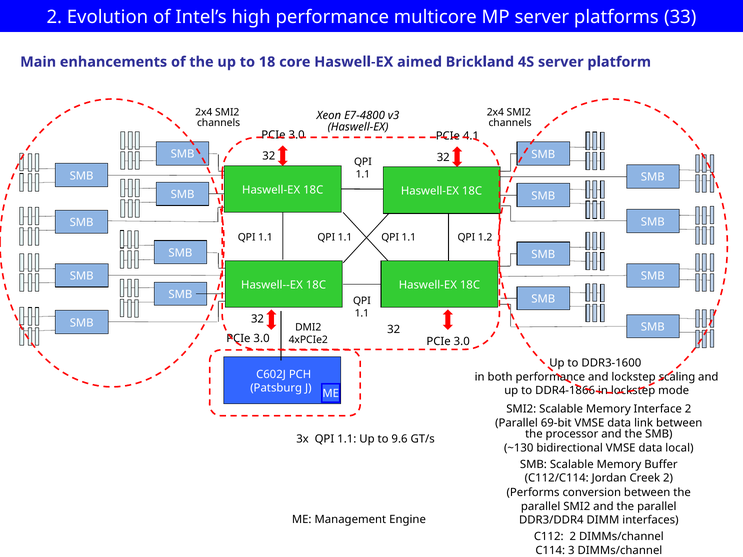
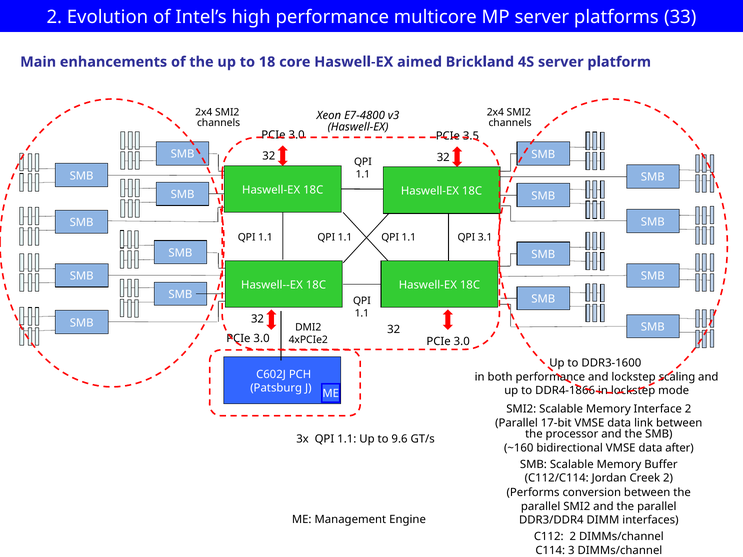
4.1: 4.1 -> 3.5
1.2: 1.2 -> 3.1
69-bit: 69-bit -> 17-bit
~130: ~130 -> ~160
local: local -> after
